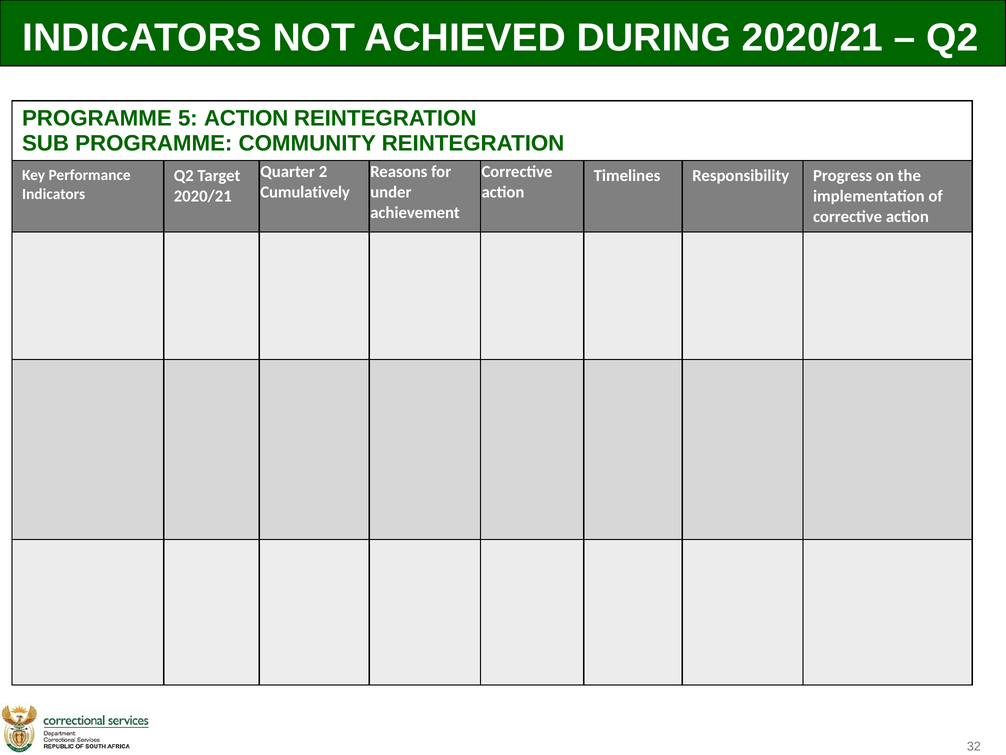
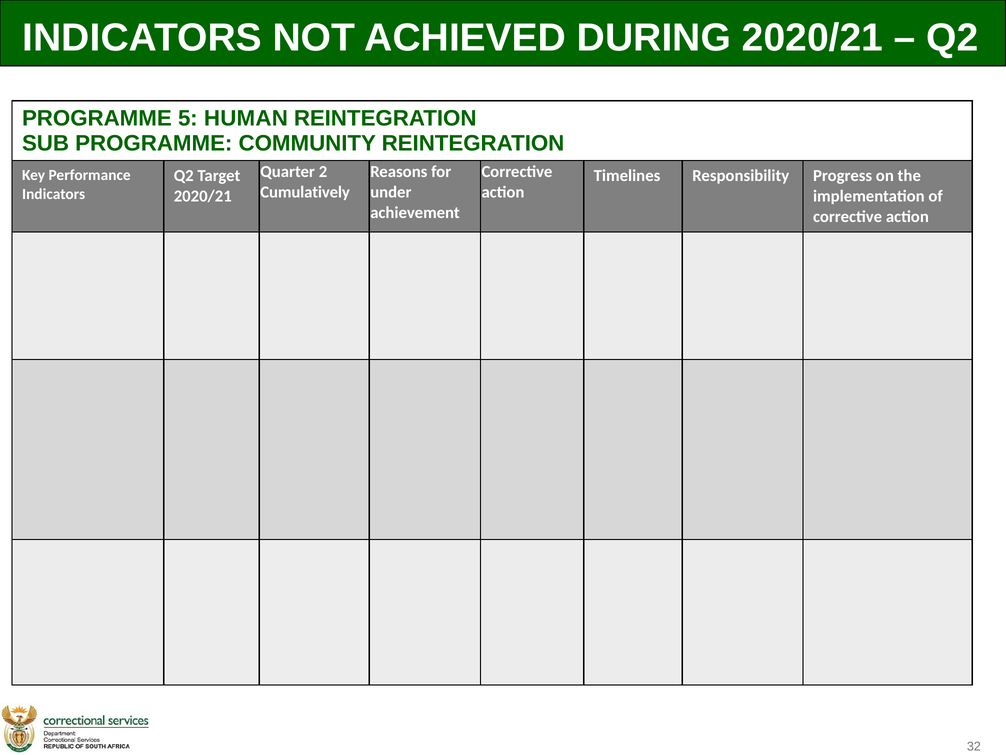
5 ACTION: ACTION -> HUMAN
